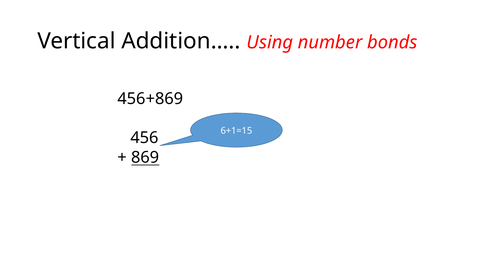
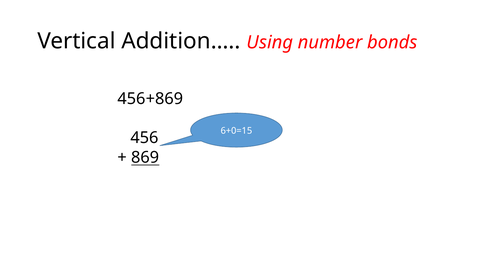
6+1=15: 6+1=15 -> 6+0=15
